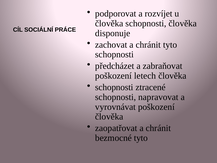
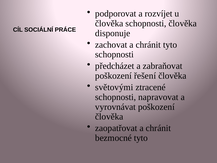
letech: letech -> řešení
schopnosti at (114, 87): schopnosti -> světovými
